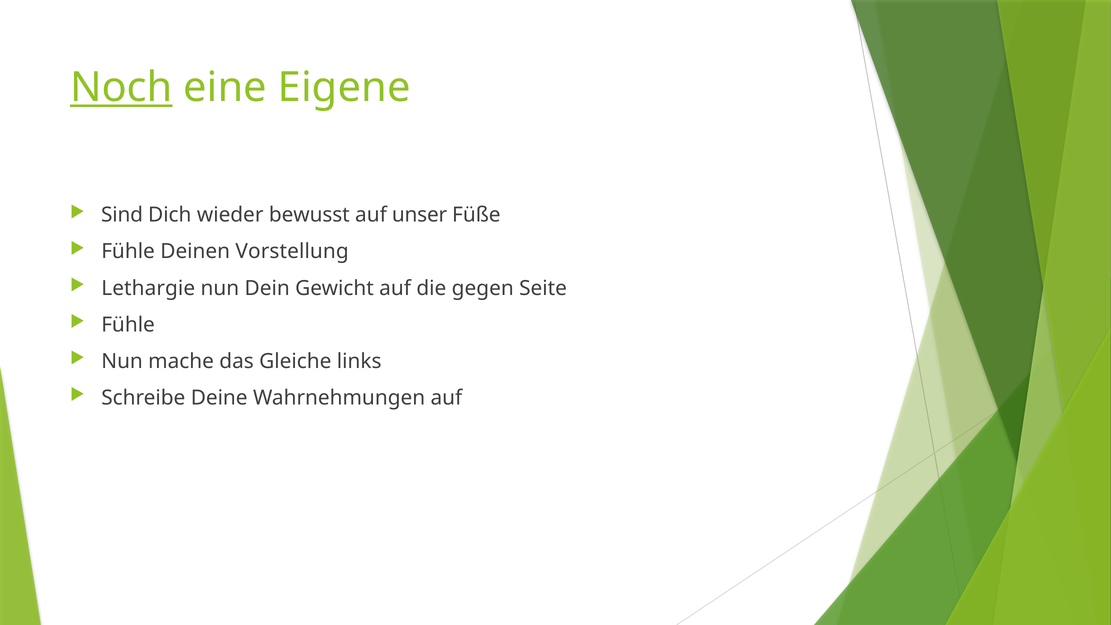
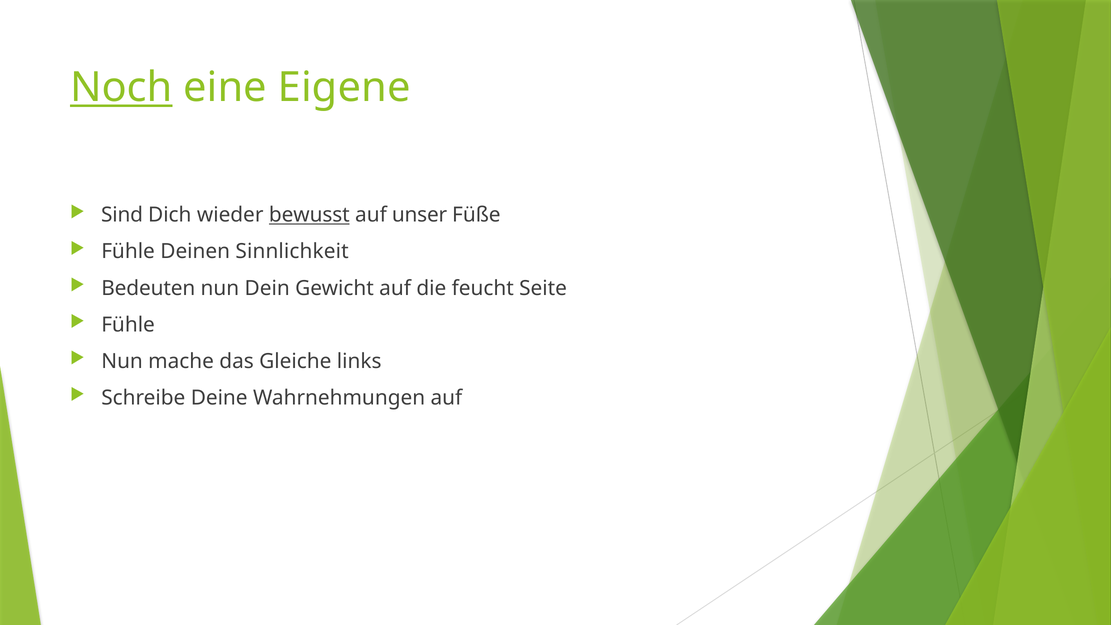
bewusst underline: none -> present
Vorstellung: Vorstellung -> Sinnlichkeit
Lethargie: Lethargie -> Bedeuten
gegen: gegen -> feucht
